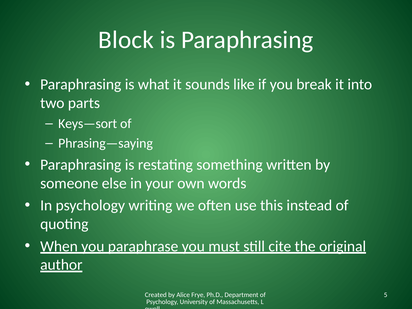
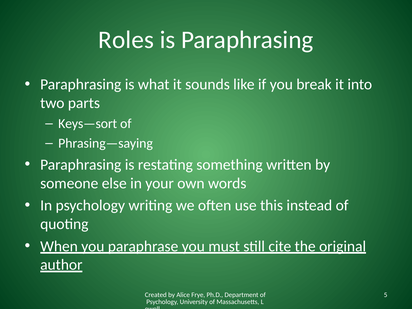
Block: Block -> Roles
